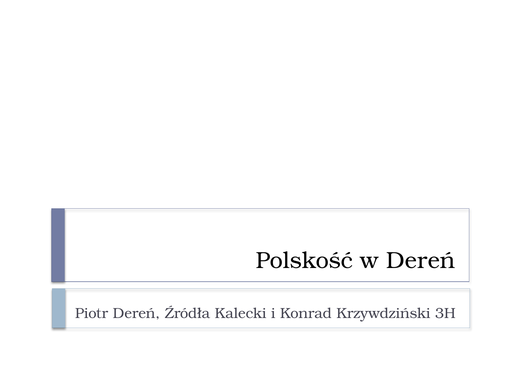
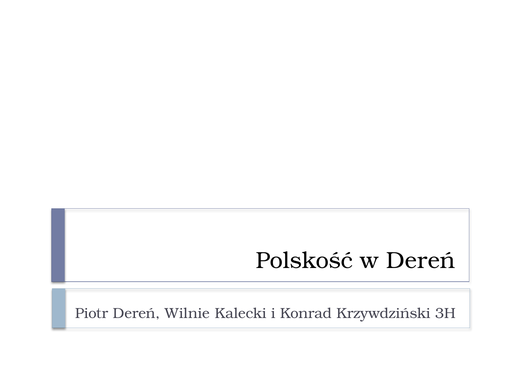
Źródła: Źródła -> Wilnie
